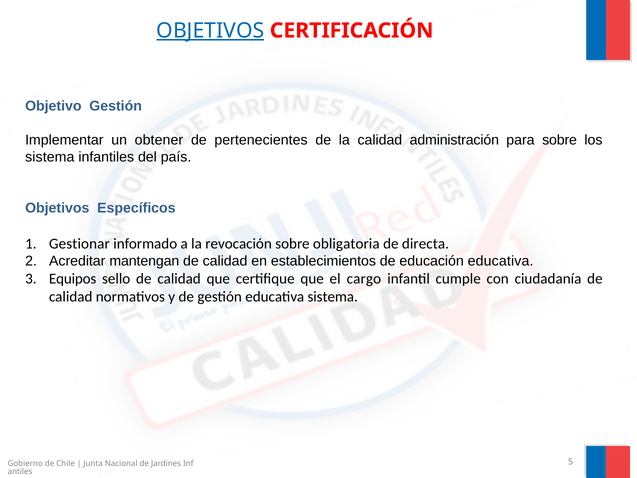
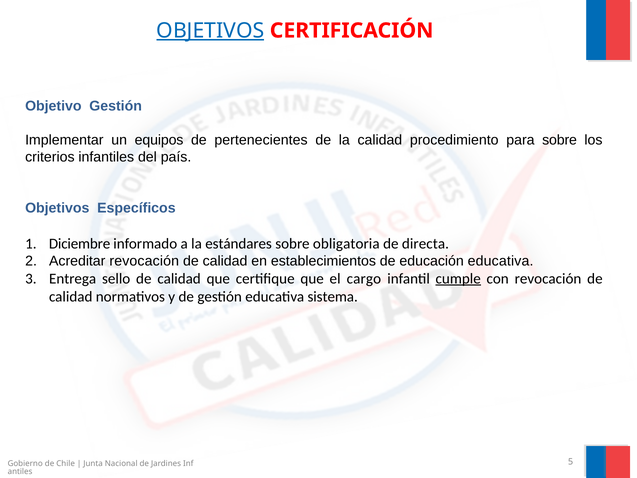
obtener: obtener -> equipos
administración: administración -> procedimiento
sistema at (50, 157): sistema -> criterios
Gestionar: Gestionar -> Diciembre
revocación: revocación -> estándares
Acreditar mantengan: mantengan -> revocación
Equipos: Equipos -> Entrega
cumple underline: none -> present
con ciudadanía: ciudadanía -> revocación
